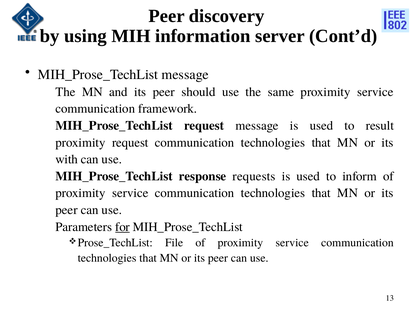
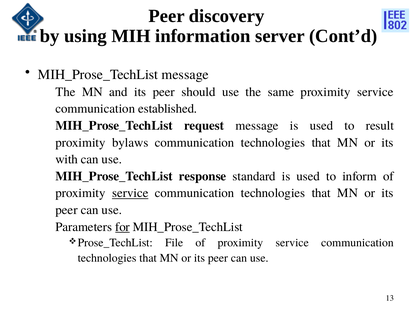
framework: framework -> established
proximity request: request -> bylaws
requests: requests -> standard
service at (130, 193) underline: none -> present
